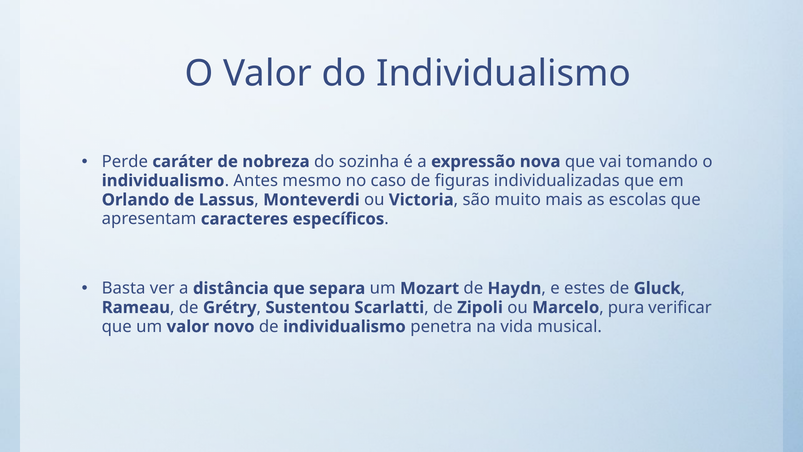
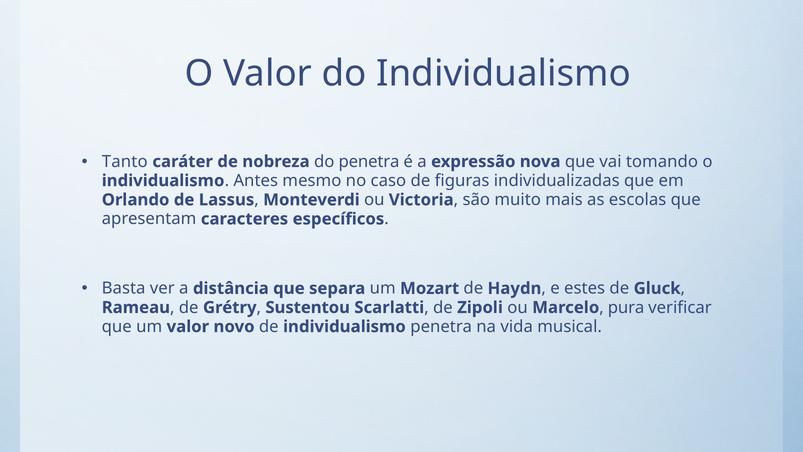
Perde: Perde -> Tanto
do sozinha: sozinha -> penetra
